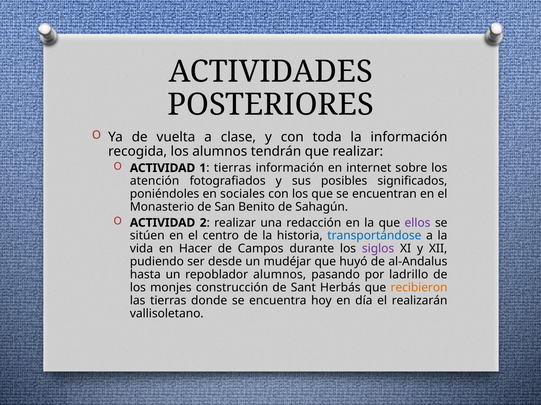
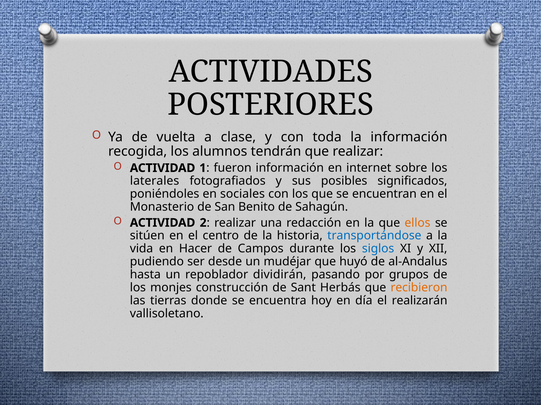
1 tierras: tierras -> fueron
atención: atención -> laterales
ellos colour: purple -> orange
siglos colour: purple -> blue
repoblador alumnos: alumnos -> dividirán
ladrillo: ladrillo -> grupos
